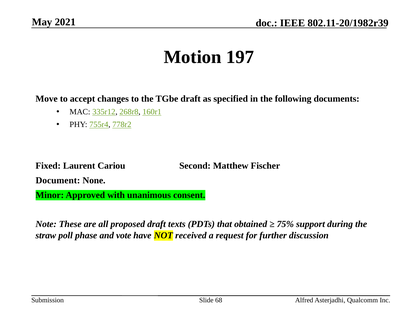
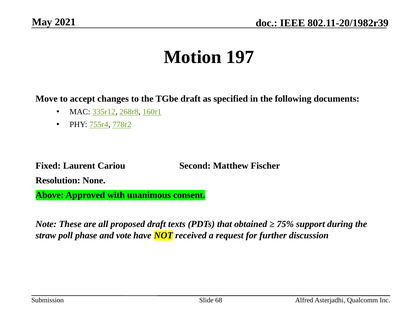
Document: Document -> Resolution
Minor: Minor -> Above
